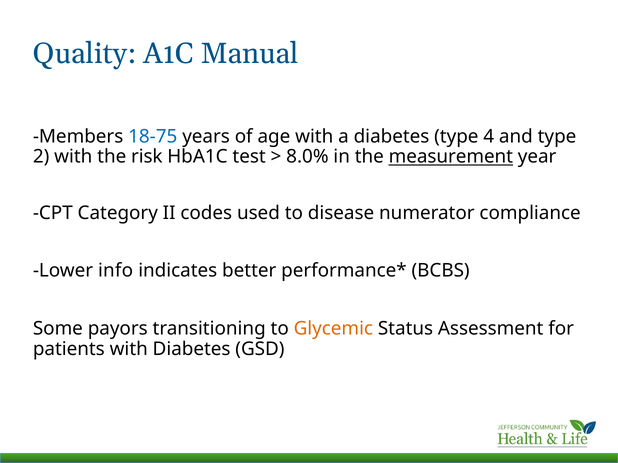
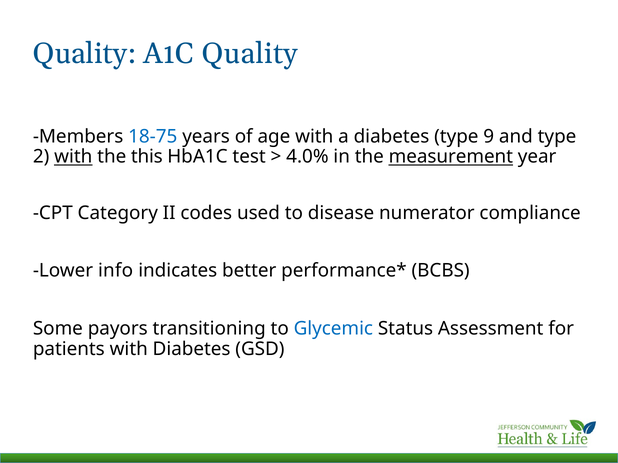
A1C Manual: Manual -> Quality
4: 4 -> 9
with at (73, 157) underline: none -> present
risk: risk -> this
8.0%: 8.0% -> 4.0%
Glycemic colour: orange -> blue
